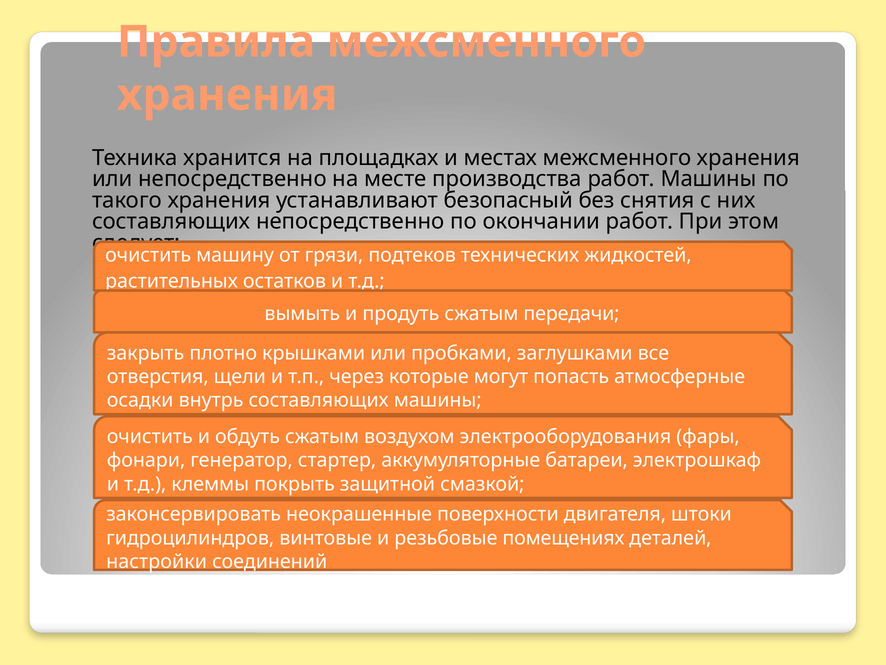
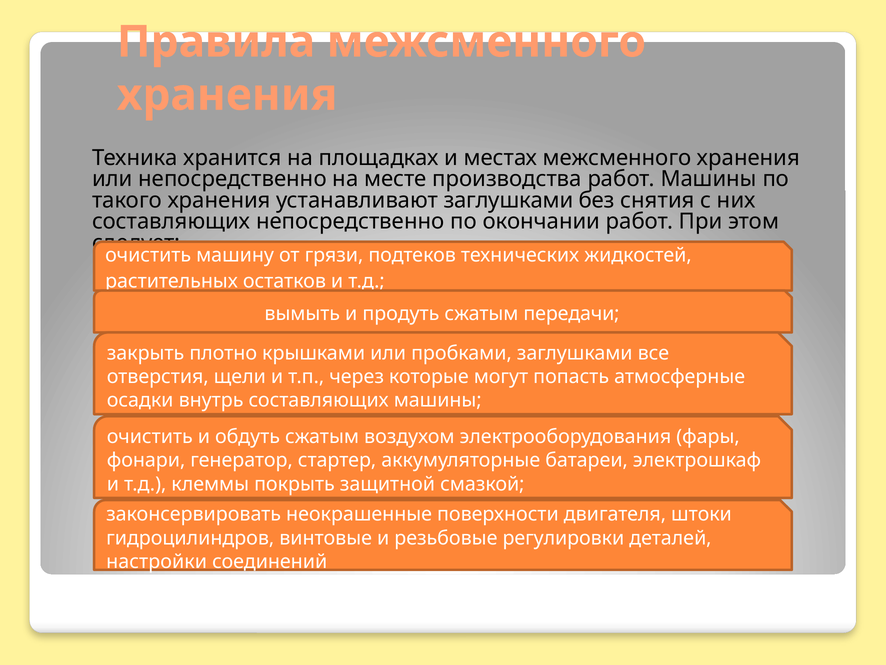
устанавливают безопасный: безопасный -> заглушками
помещениях: помещениях -> регулировки
